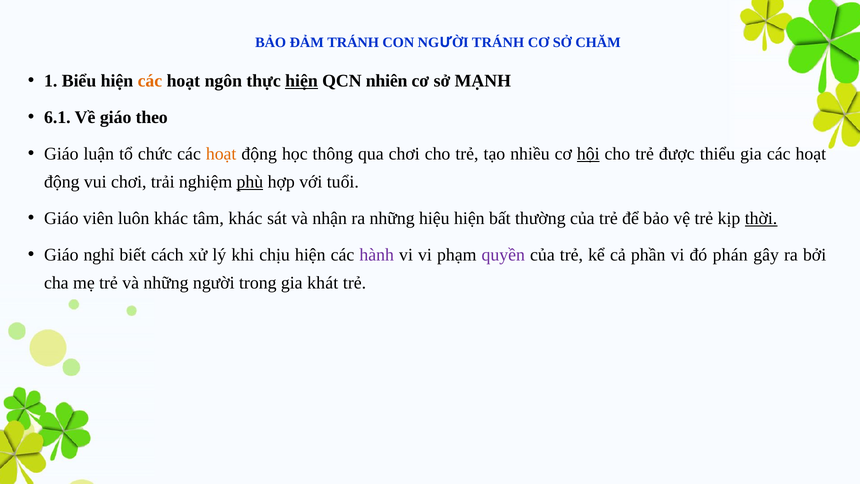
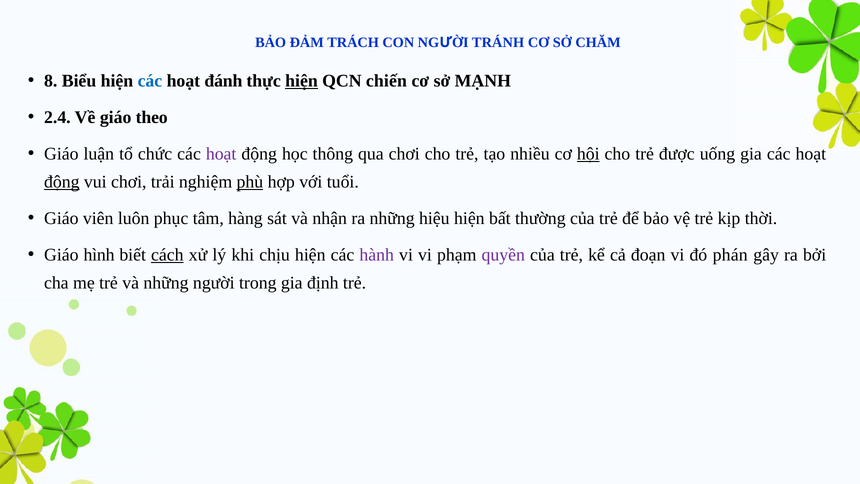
ĐẢM TRÁNH: TRÁNH -> TRÁCH
1: 1 -> 8
các at (150, 81) colour: orange -> blue
ngôn: ngôn -> đánh
nhiên: nhiên -> chiến
6.1: 6.1 -> 2.4
hoạt at (221, 154) colour: orange -> purple
thiểu: thiểu -> uống
động at (62, 182) underline: none -> present
luôn khác: khác -> phục
tâm khác: khác -> hàng
thời underline: present -> none
nghỉ: nghỉ -> hình
cách underline: none -> present
phần: phần -> đoạn
khát: khát -> định
